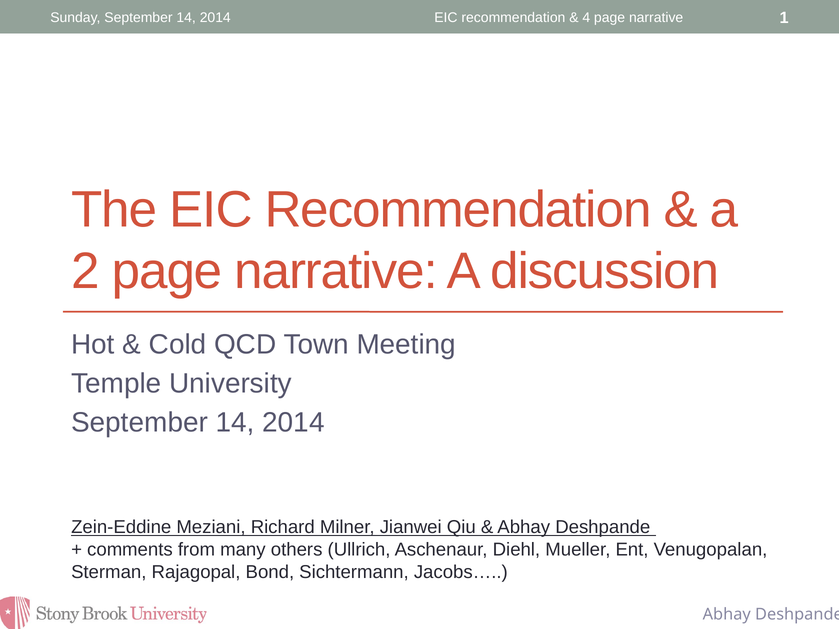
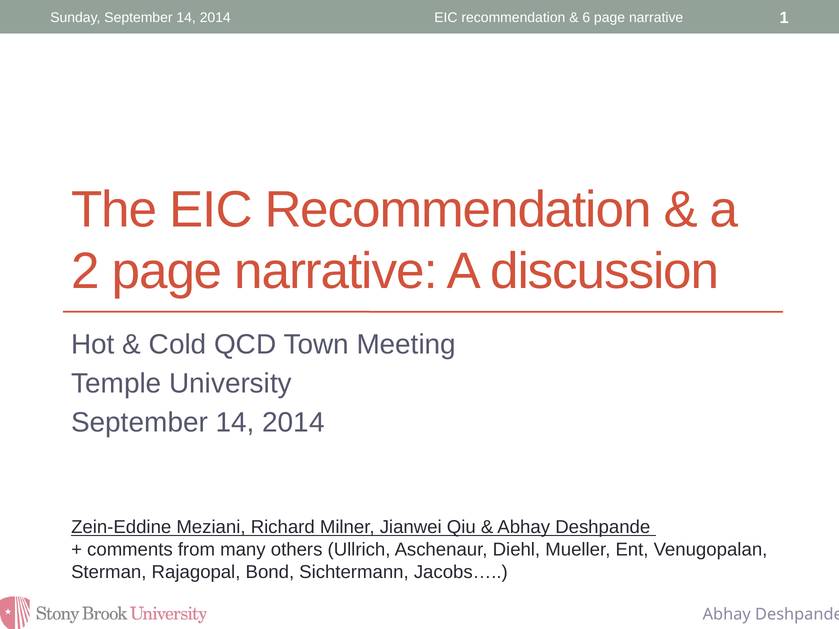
4: 4 -> 6
